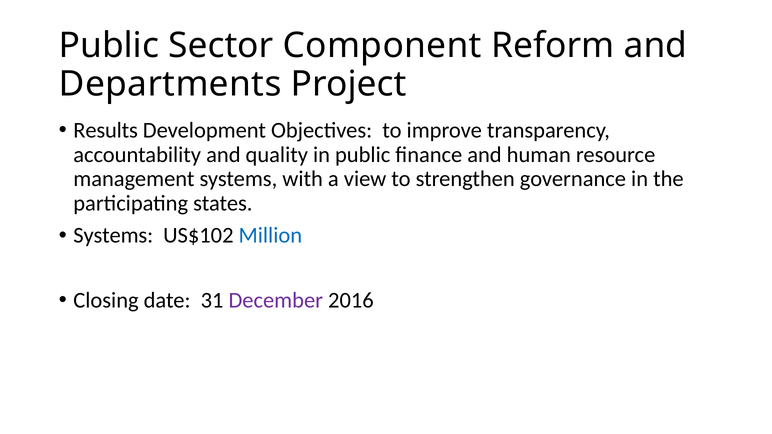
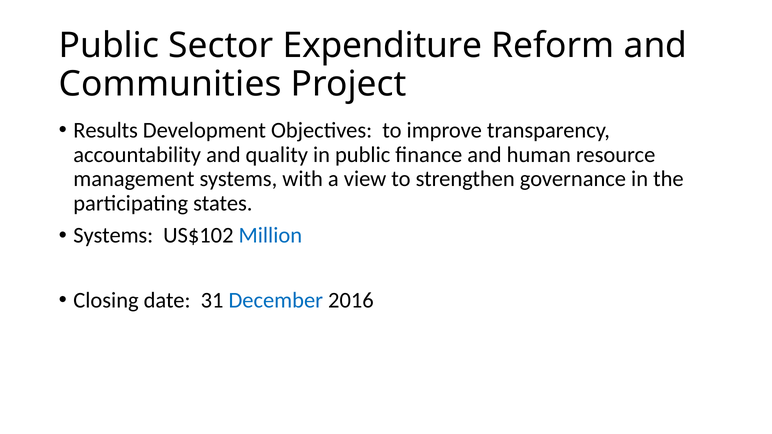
Component: Component -> Expenditure
Departments: Departments -> Communities
December colour: purple -> blue
